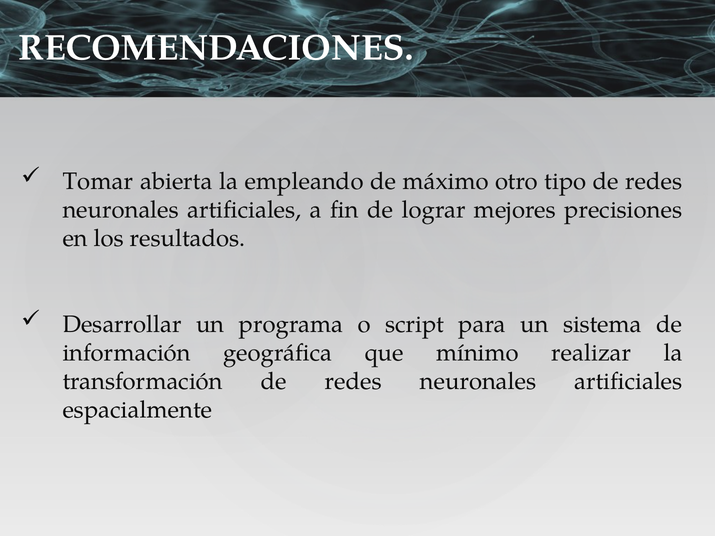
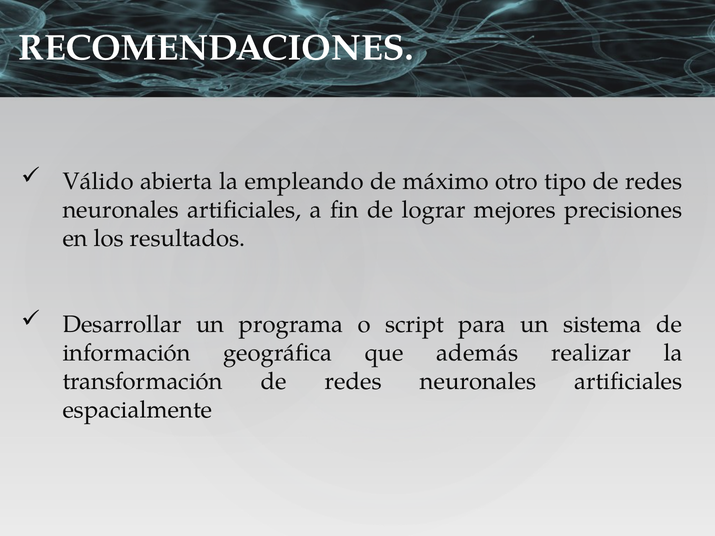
Tomar: Tomar -> Válido
mínimo: mínimo -> además
